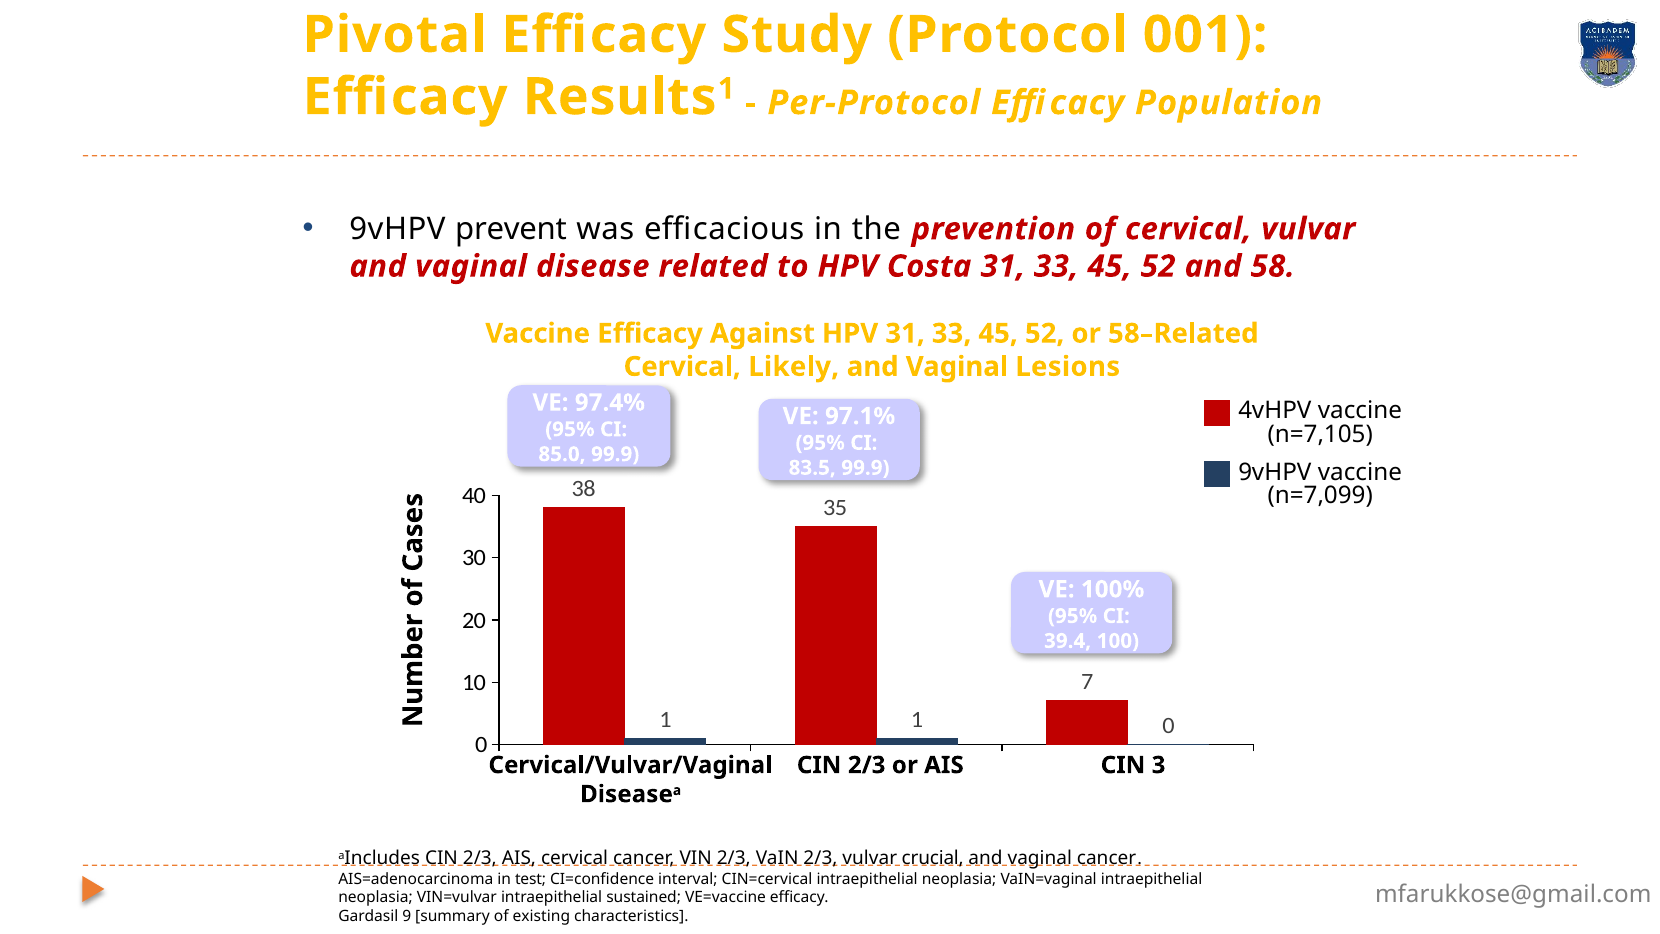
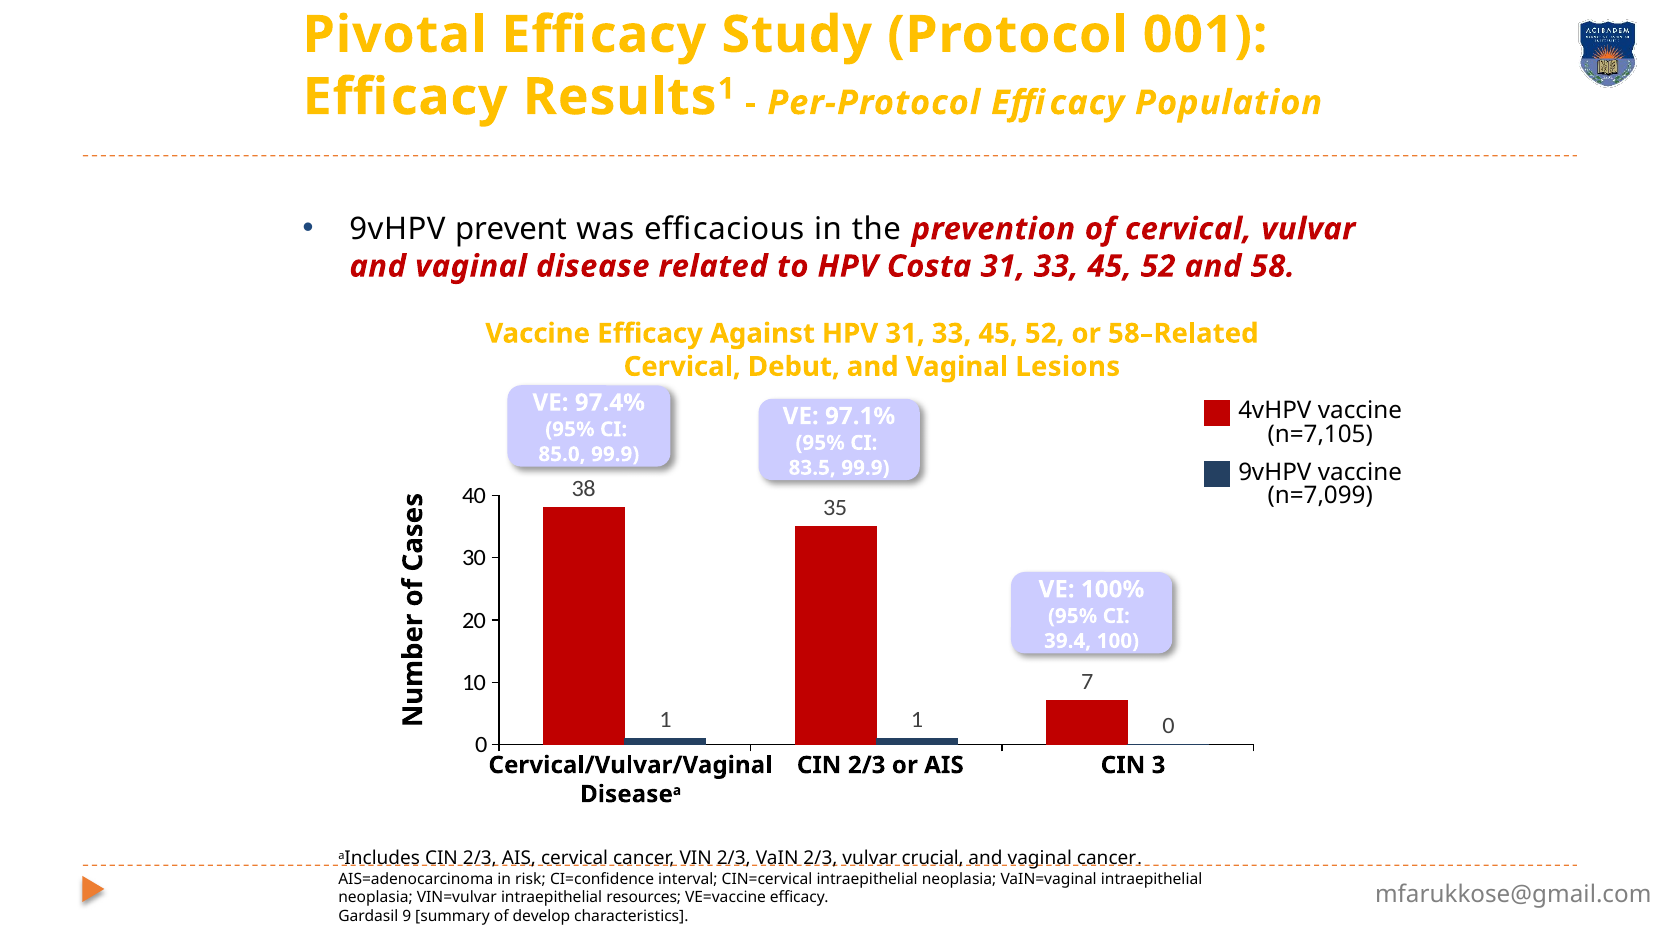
Likely: Likely -> Debut
test: test -> risk
sustained: sustained -> resources
existing: existing -> develop
